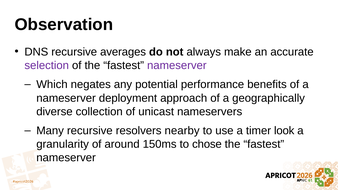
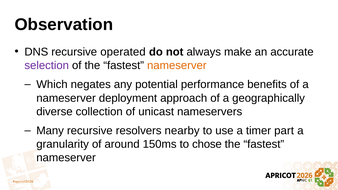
averages: averages -> operated
nameserver at (177, 65) colour: purple -> orange
look: look -> part
